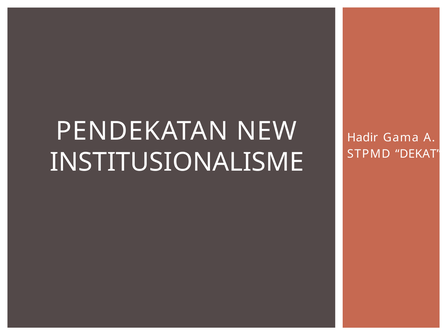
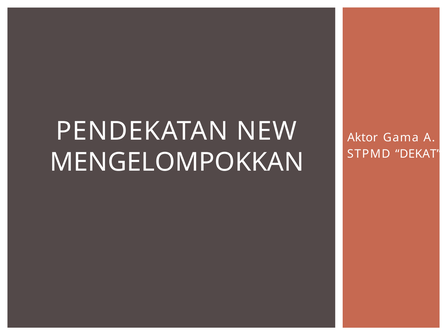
Hadir: Hadir -> Aktor
INSTITUSIONALISME: INSTITUSIONALISME -> MENGELOMPOKKAN
